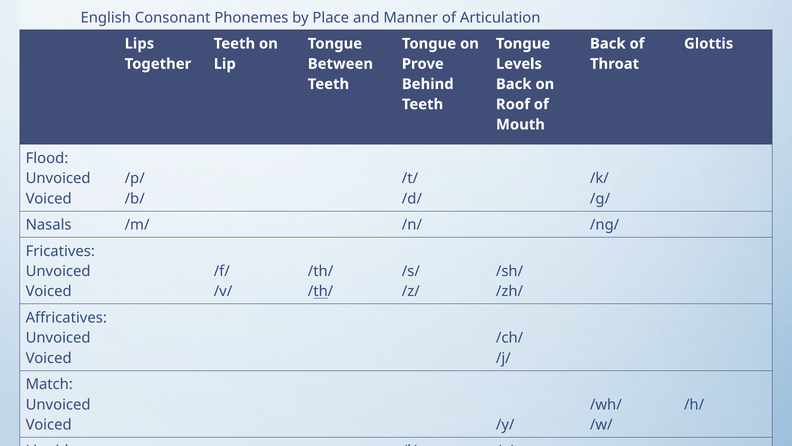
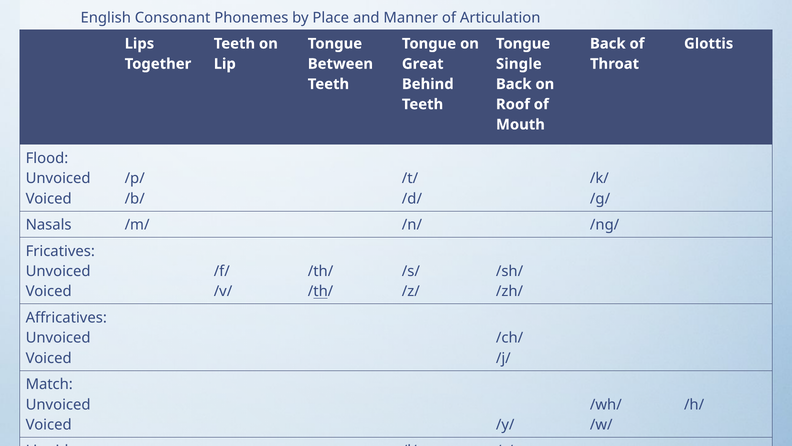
Prove: Prove -> Great
Levels: Levels -> Single
